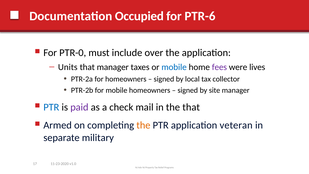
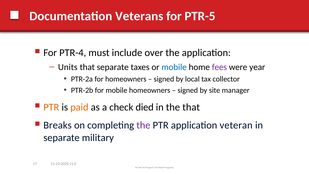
Occupied: Occupied -> Veterans
PTR-6: PTR-6 -> PTR-5
PTR-0: PTR-0 -> PTR-4
that manager: manager -> separate
lives: lives -> year
PTR at (51, 107) colour: blue -> orange
paid colour: purple -> orange
mail: mail -> died
Armed: Armed -> Breaks
the at (143, 125) colour: orange -> purple
